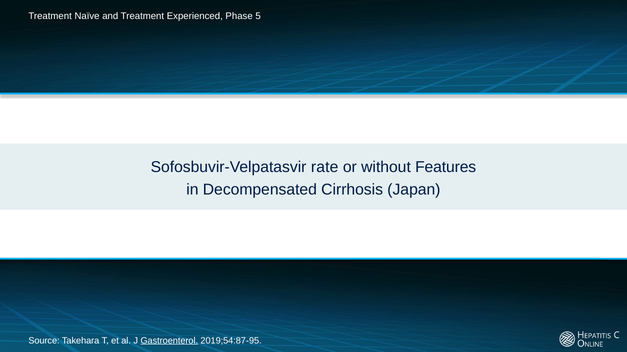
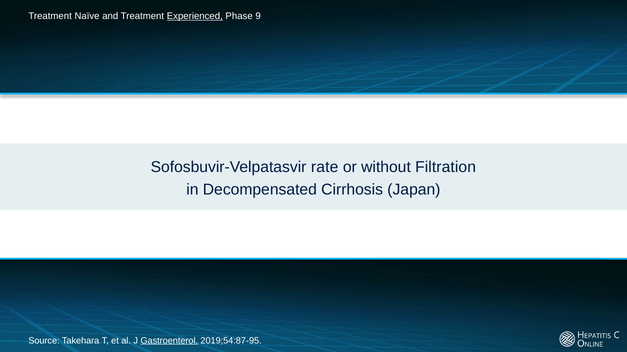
Experienced underline: none -> present
5: 5 -> 9
Features: Features -> Filtration
